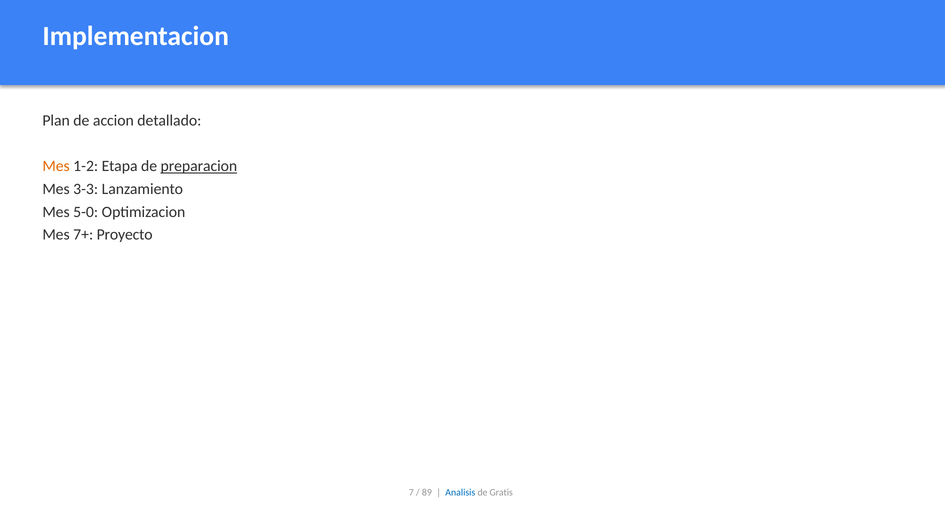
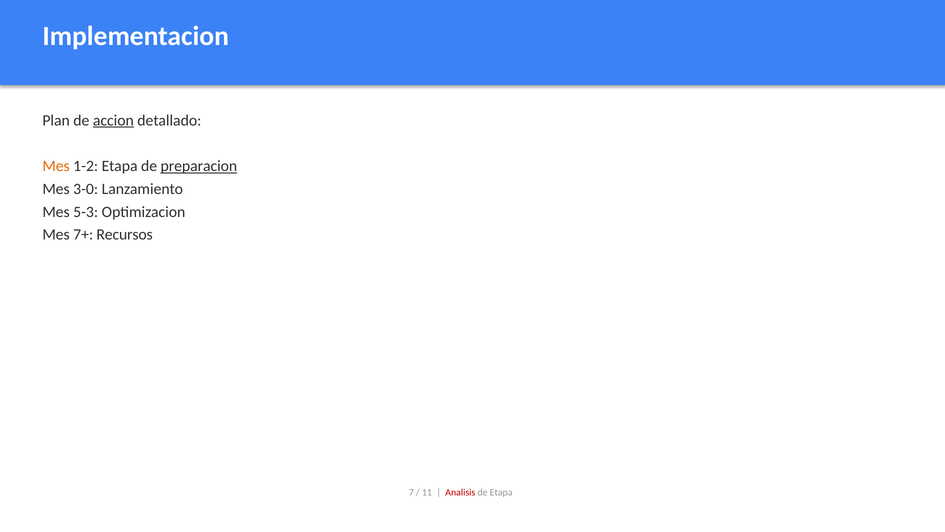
accion underline: none -> present
3-3: 3-3 -> 3-0
5-0: 5-0 -> 5-3
Proyecto: Proyecto -> Recursos
89: 89 -> 11
Analisis colour: blue -> red
de Gratis: Gratis -> Etapa
